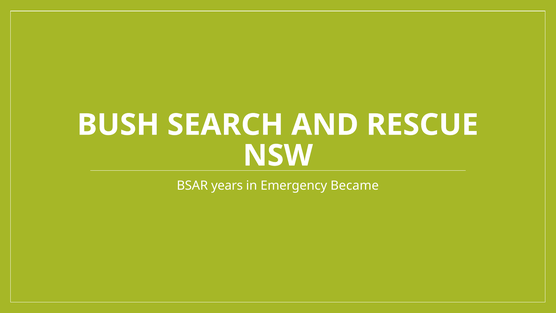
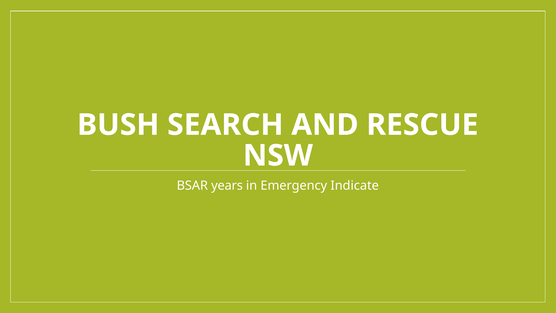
Became: Became -> Indicate
